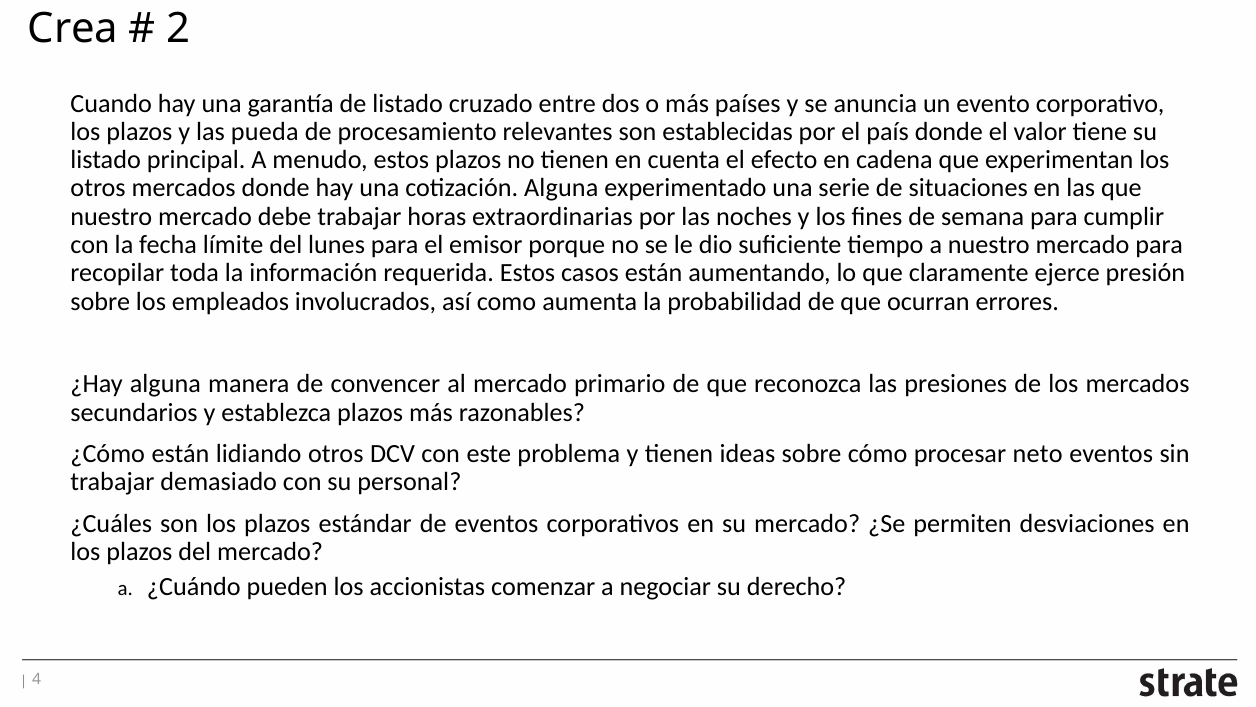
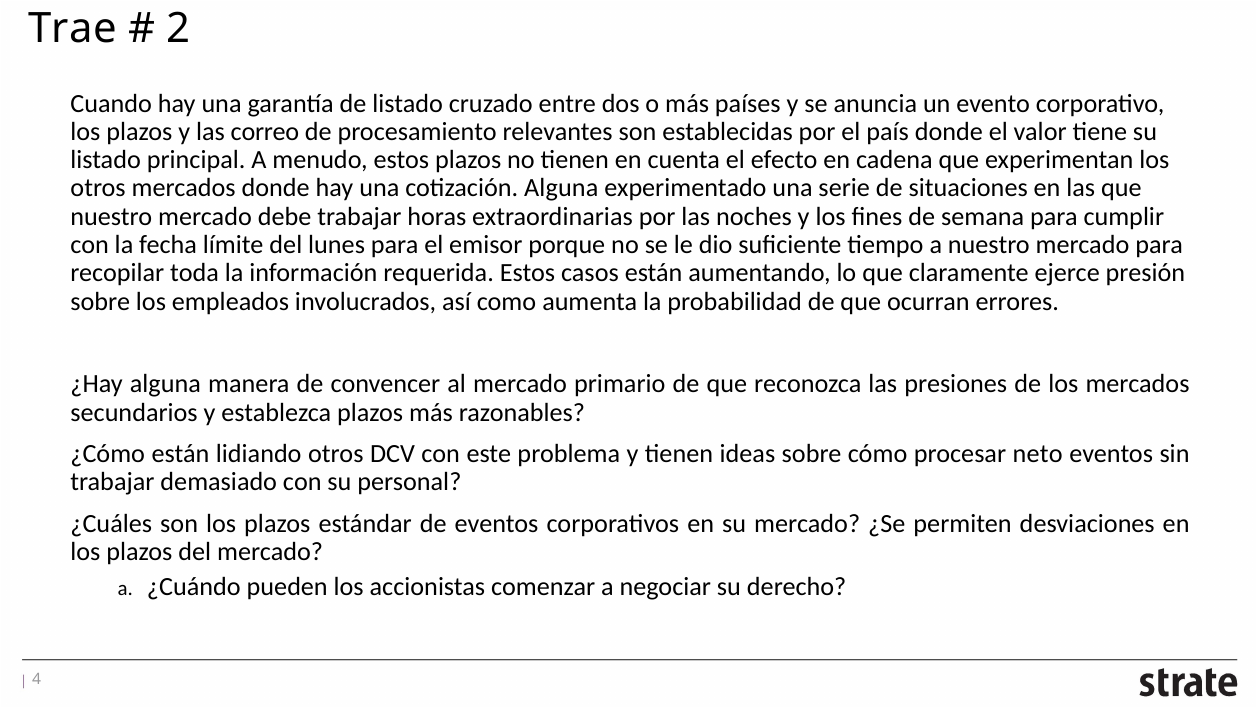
Crea: Crea -> Trae
pueda: pueda -> correo
